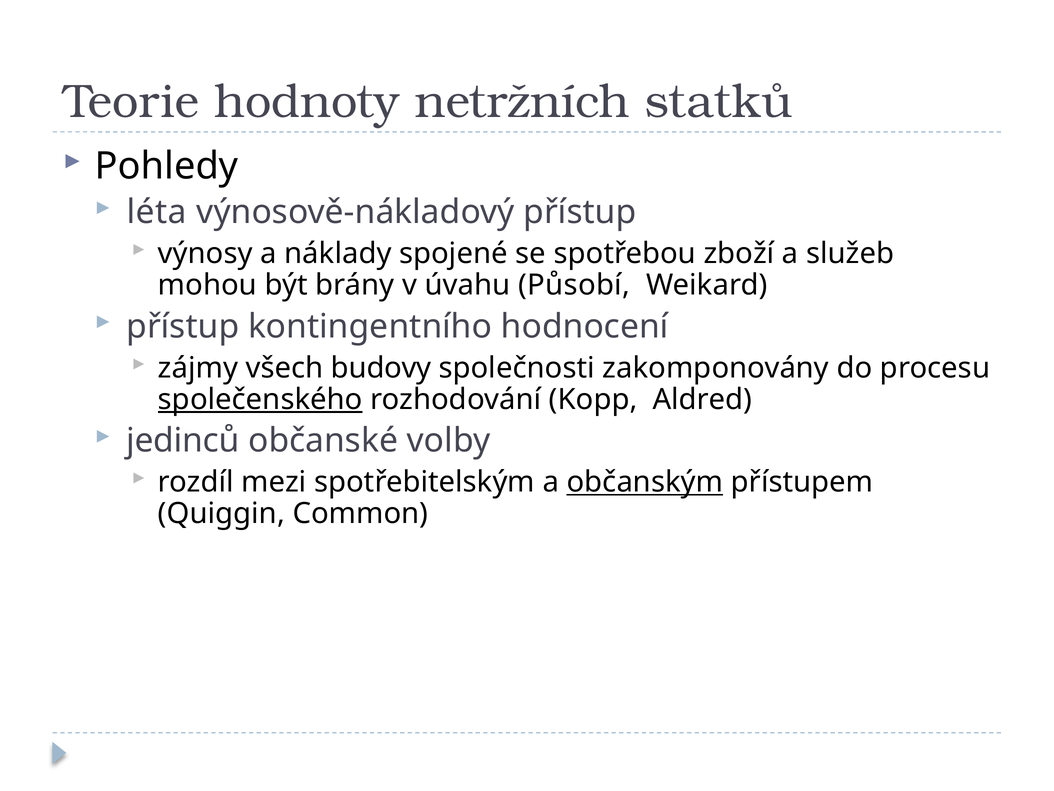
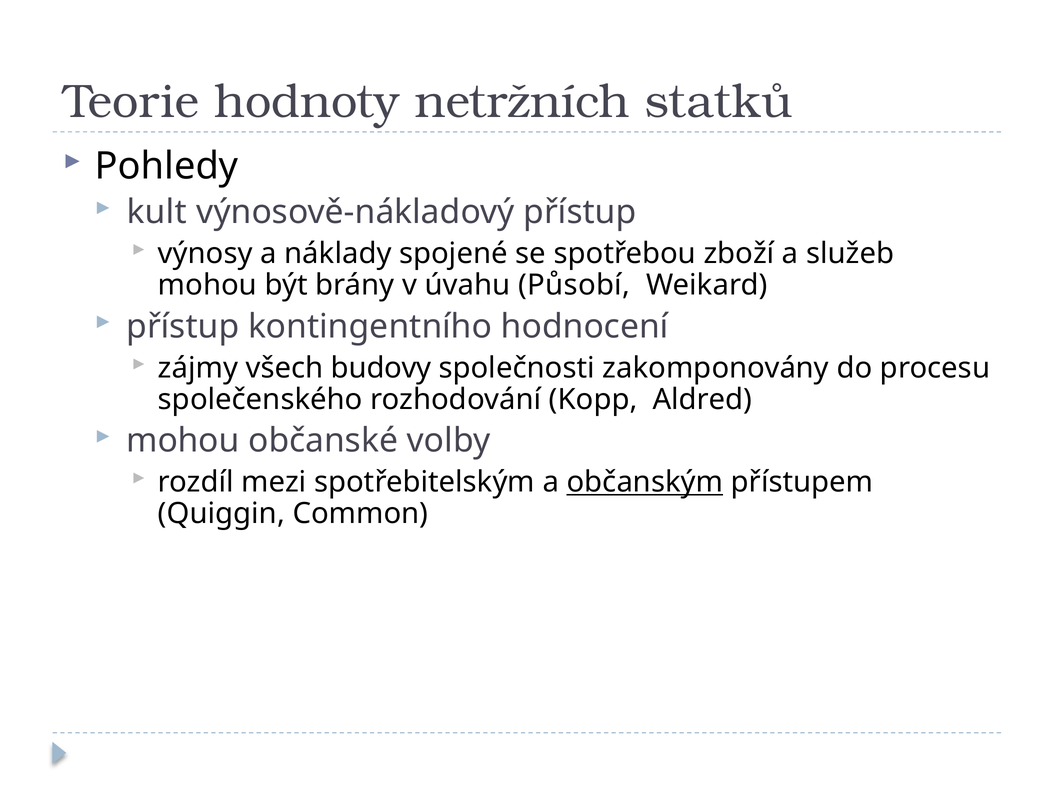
léta: léta -> kult
společenského underline: present -> none
jedinců at (183, 440): jedinců -> mohou
